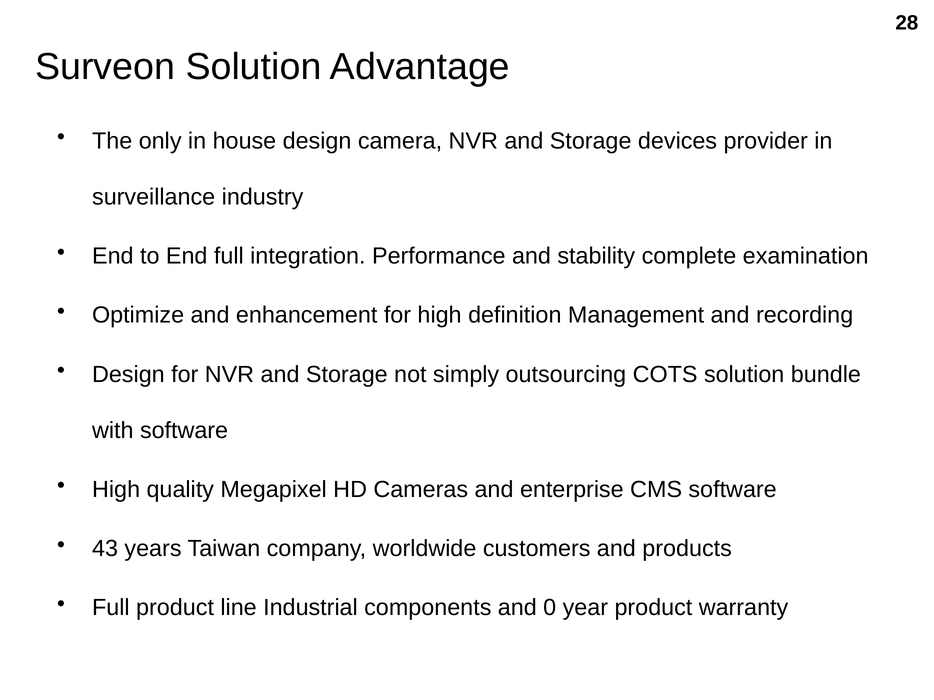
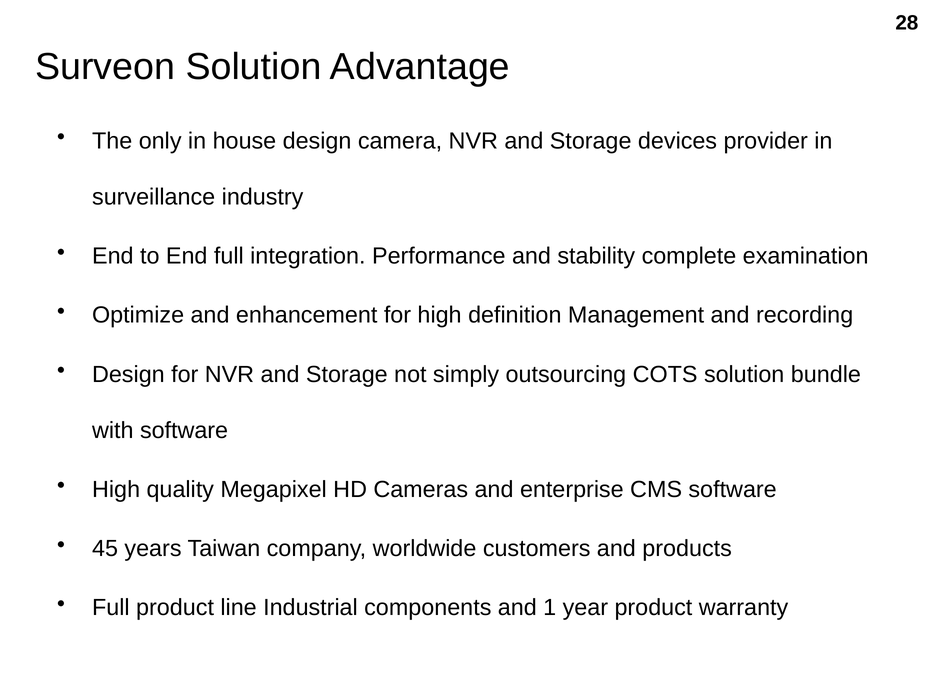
43: 43 -> 45
0: 0 -> 1
